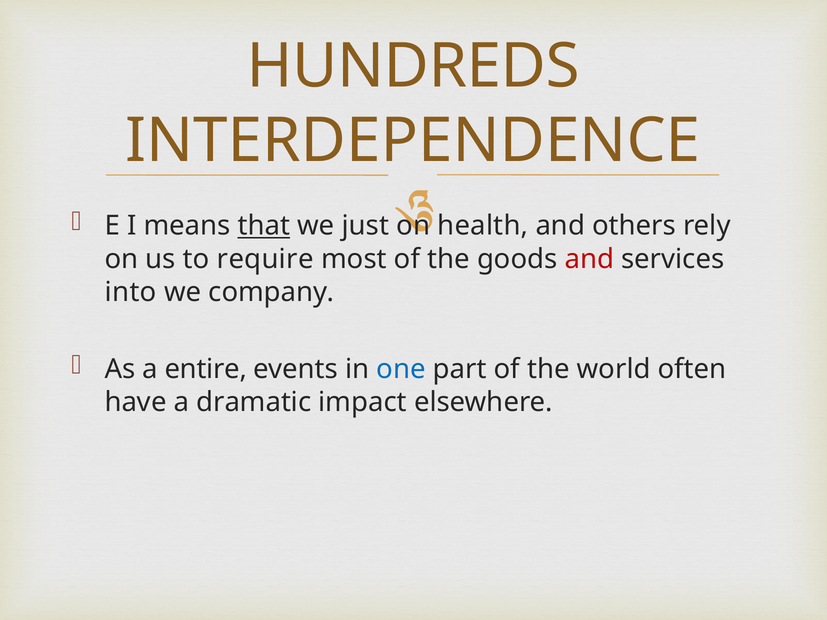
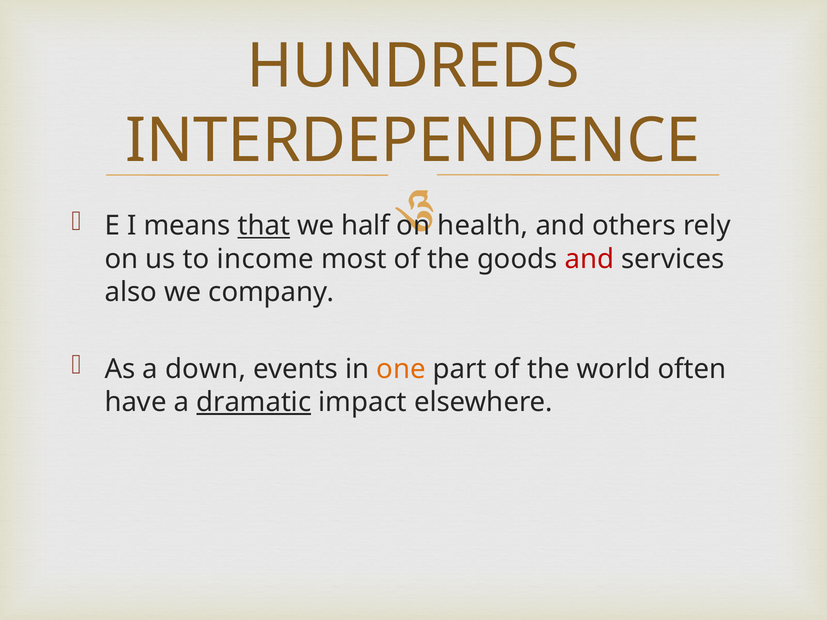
just: just -> half
require: require -> income
into: into -> also
entire: entire -> down
one colour: blue -> orange
dramatic underline: none -> present
